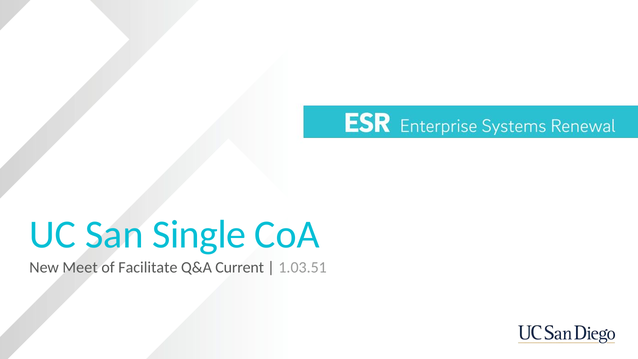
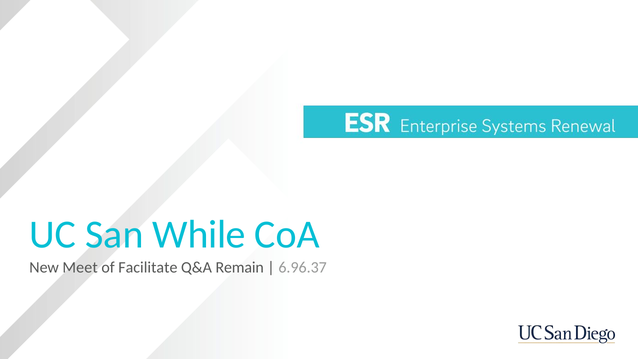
Single: Single -> While
Current: Current -> Remain
1.03.51: 1.03.51 -> 6.96.37
